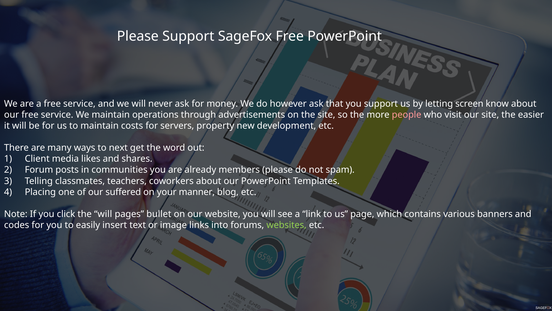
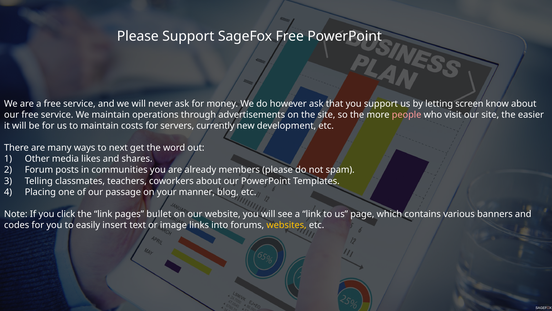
property: property -> currently
Client: Client -> Other
suffered: suffered -> passage
the will: will -> link
websites colour: light green -> yellow
